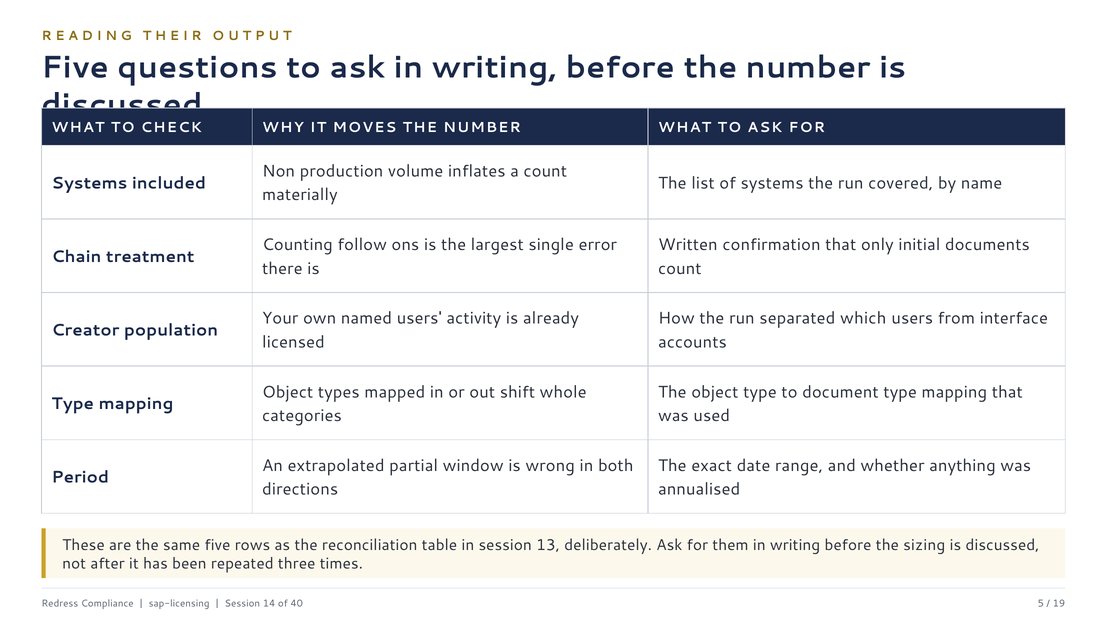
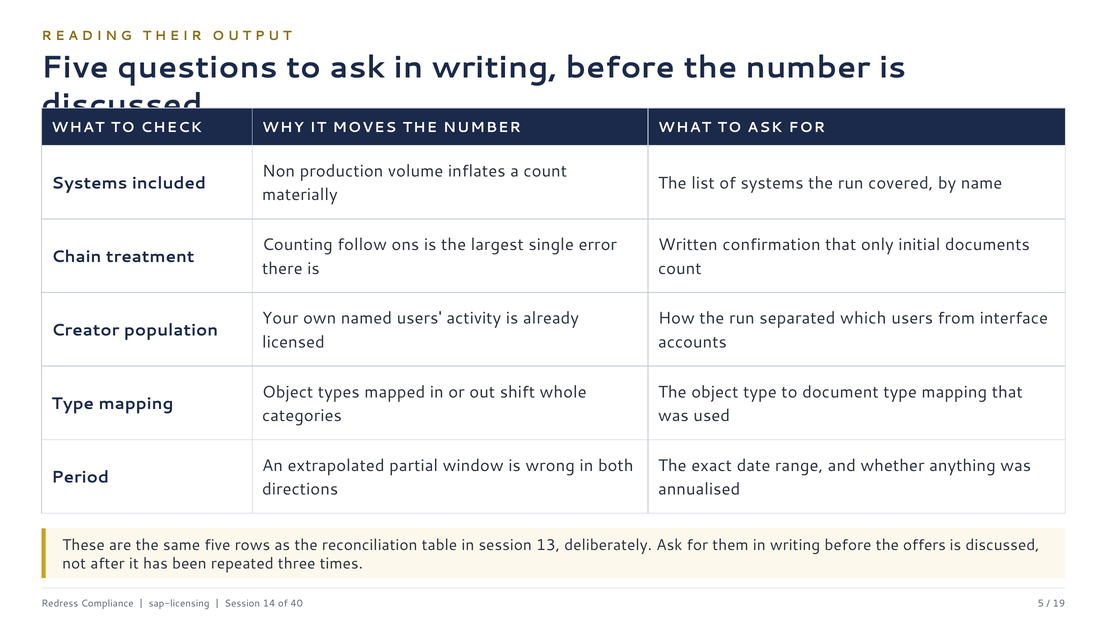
sizing: sizing -> offers
